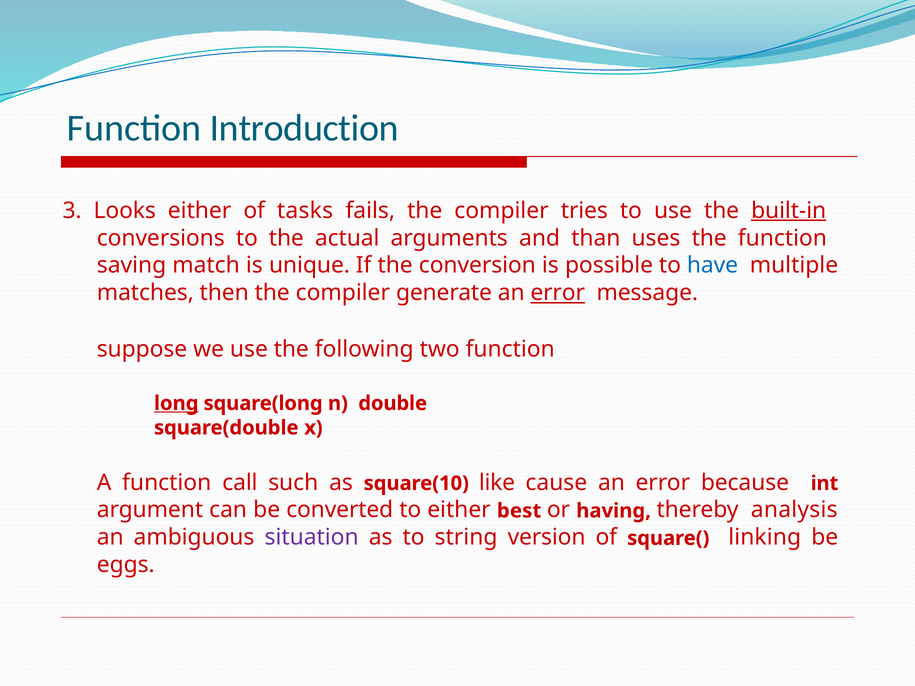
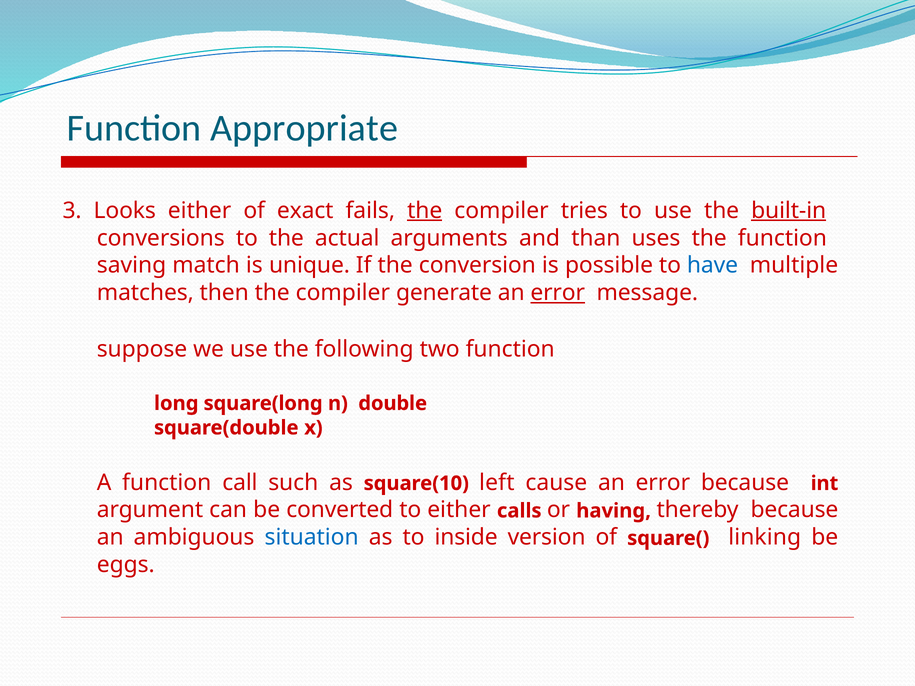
Introduction: Introduction -> Appropriate
tasks: tasks -> exact
the at (425, 211) underline: none -> present
long underline: present -> none
like: like -> left
best: best -> calls
thereby analysis: analysis -> because
situation colour: purple -> blue
string: string -> inside
